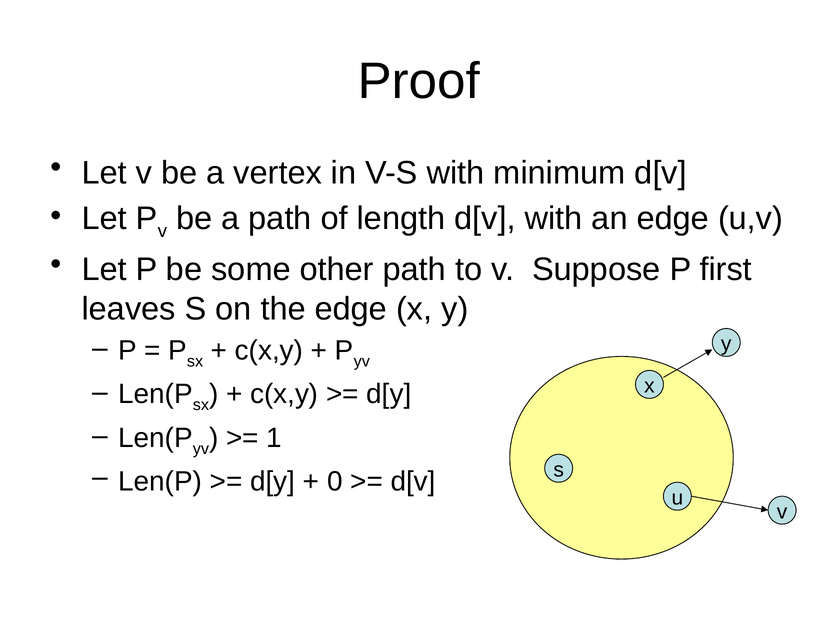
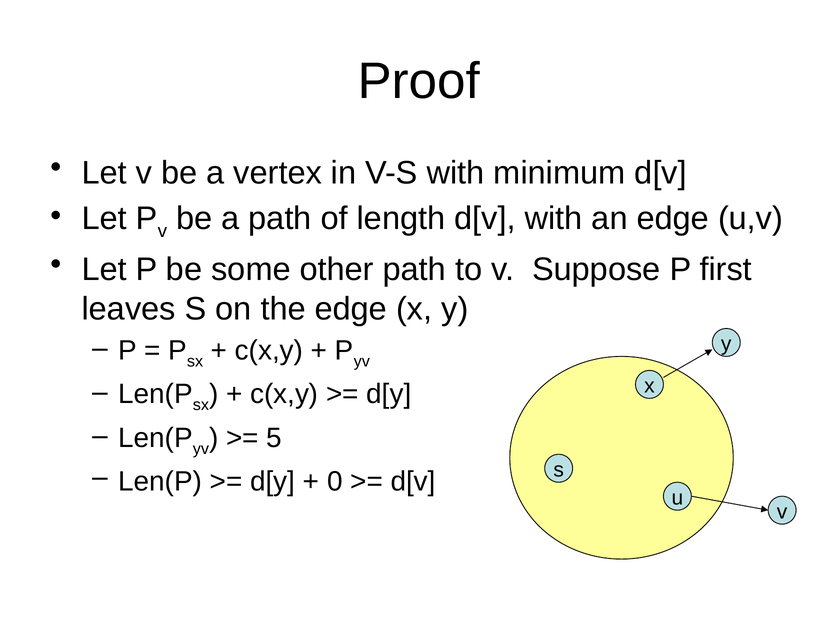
1: 1 -> 5
